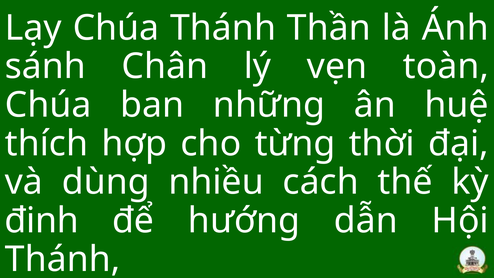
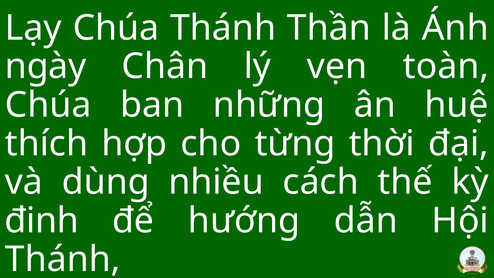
sánh: sánh -> ngày
